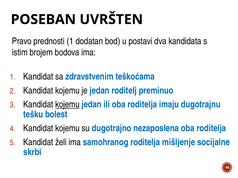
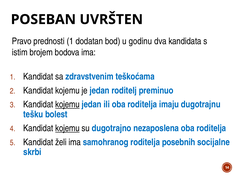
postavi: postavi -> godinu
kojemu at (67, 129) underline: none -> present
mišljenje: mišljenje -> posebnih
